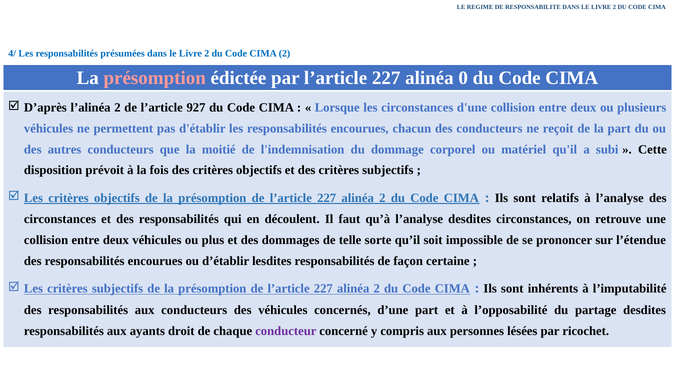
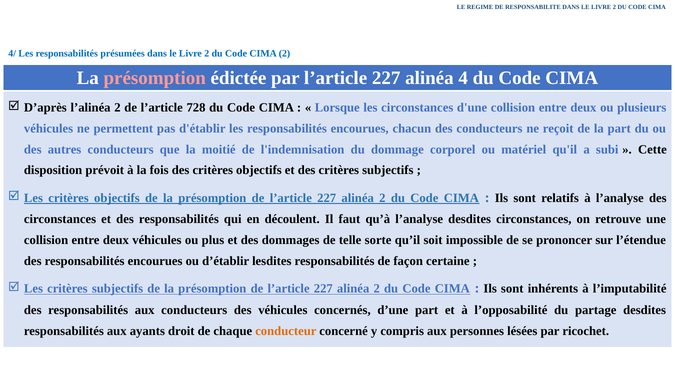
0: 0 -> 4
927: 927 -> 728
conducteur colour: purple -> orange
